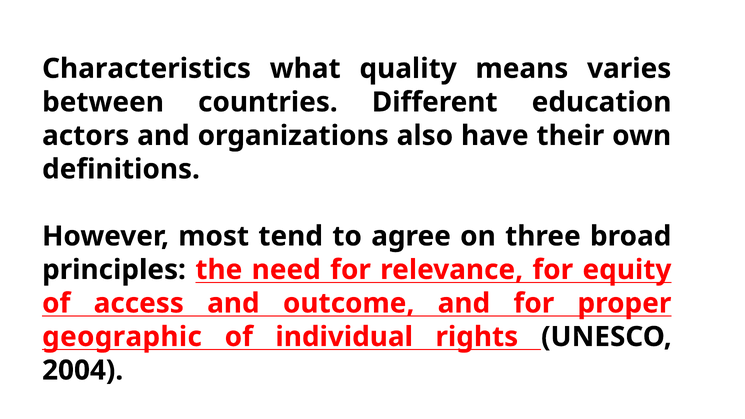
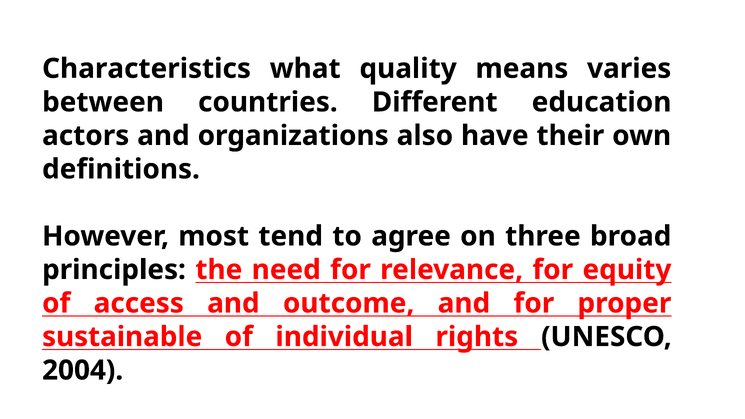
geographic: geographic -> sustainable
